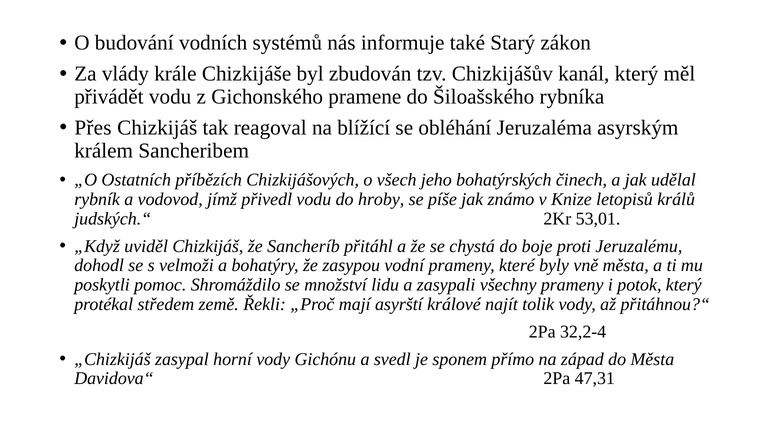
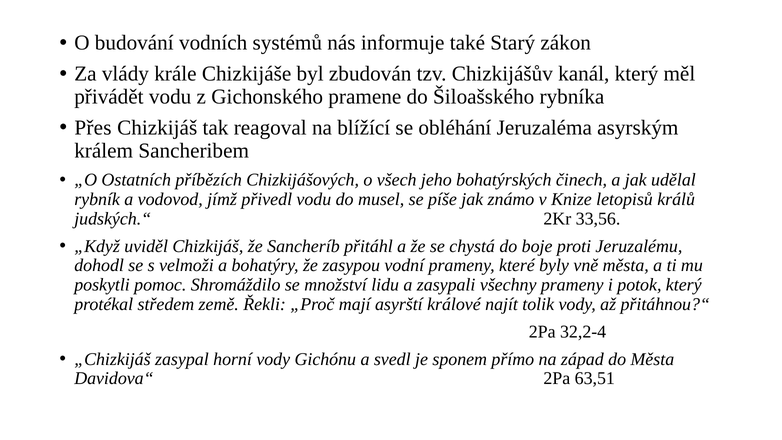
hroby: hroby -> musel
53,01: 53,01 -> 33,56
47,31: 47,31 -> 63,51
